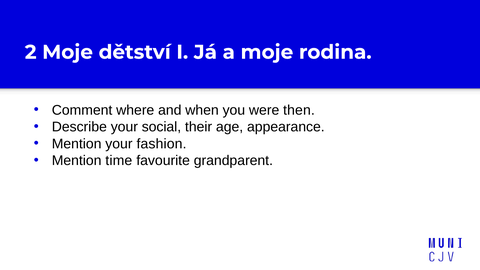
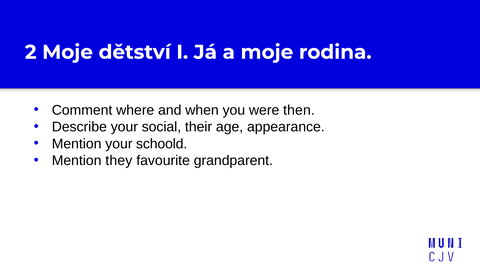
fashion: fashion -> schoold
time: time -> they
